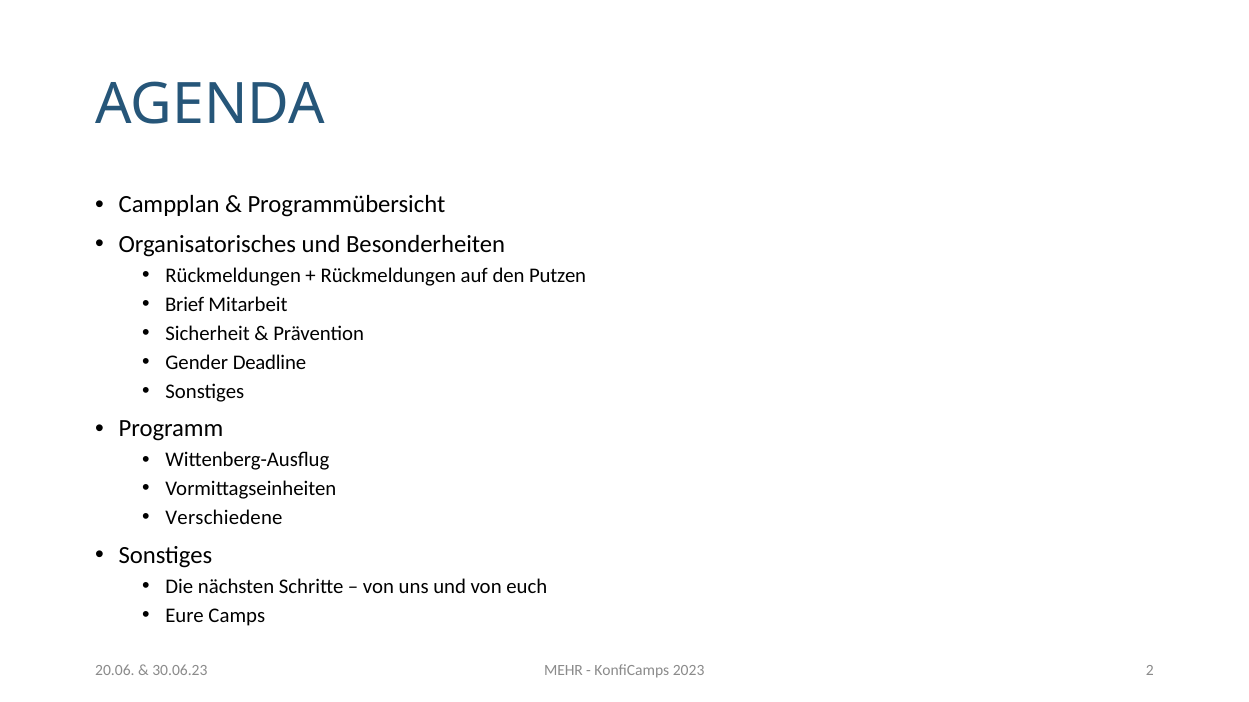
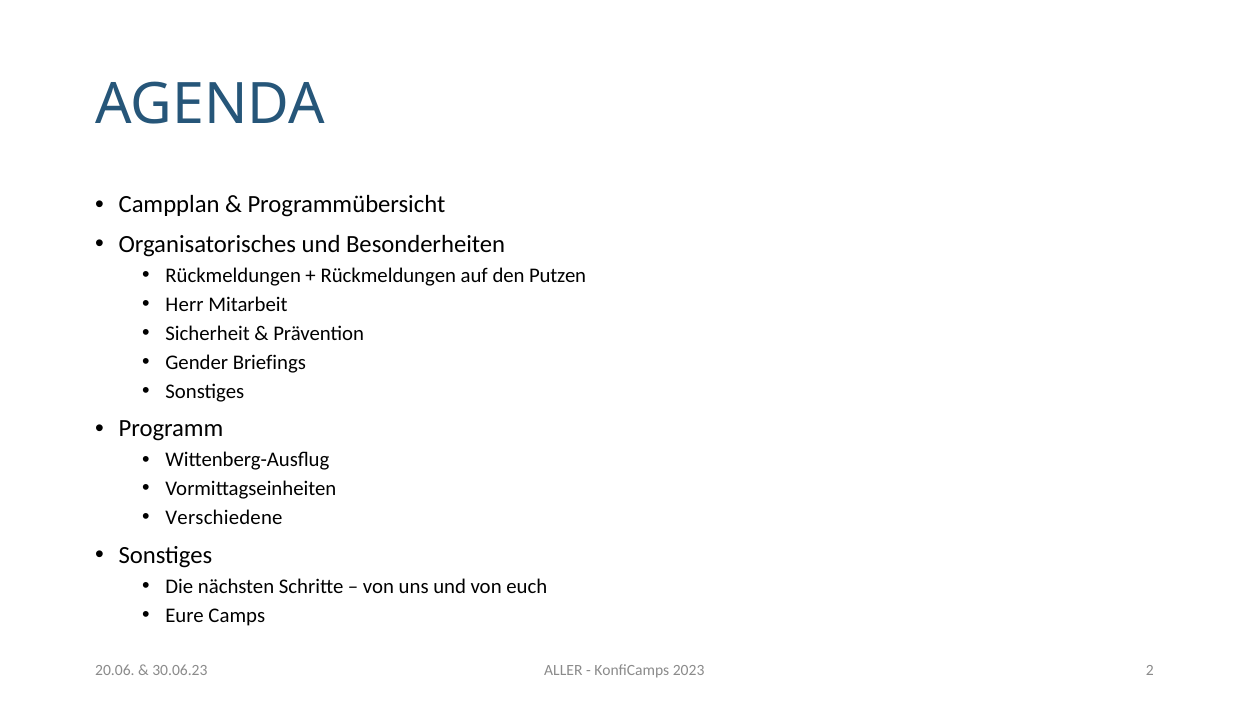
Brief: Brief -> Herr
Deadline: Deadline -> Briefings
MEHR: MEHR -> ALLER
